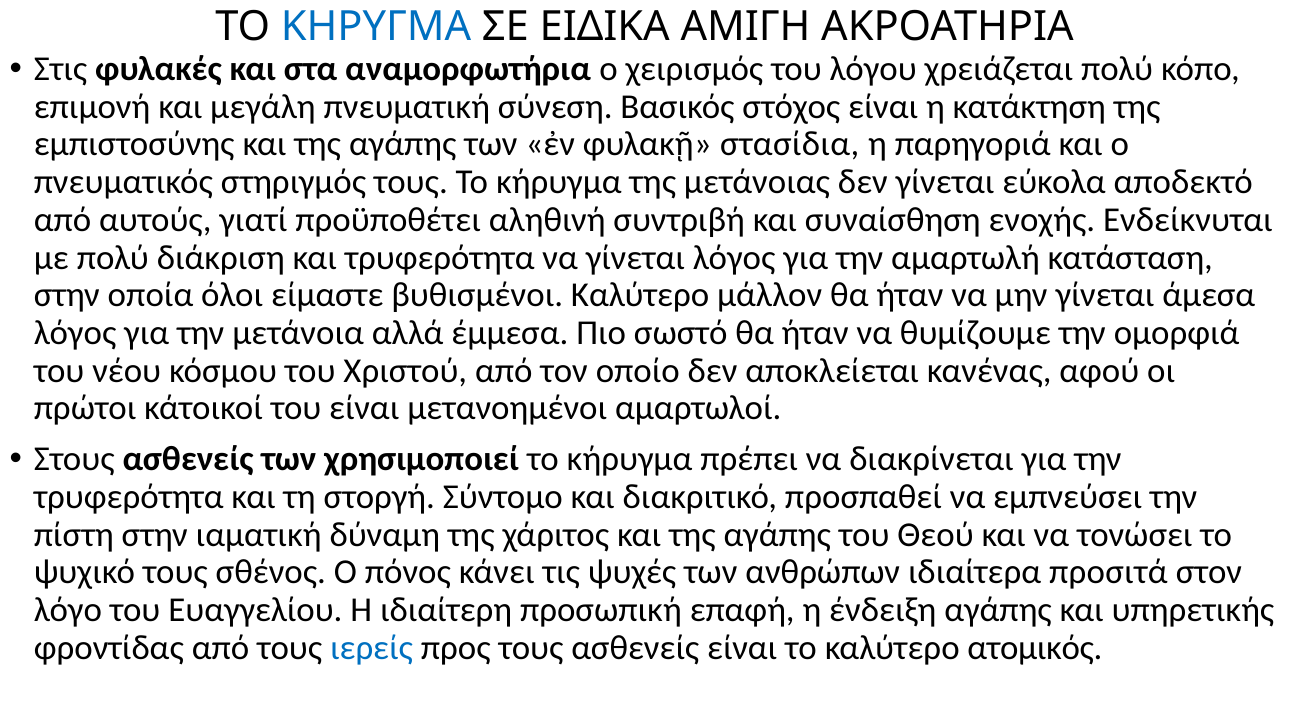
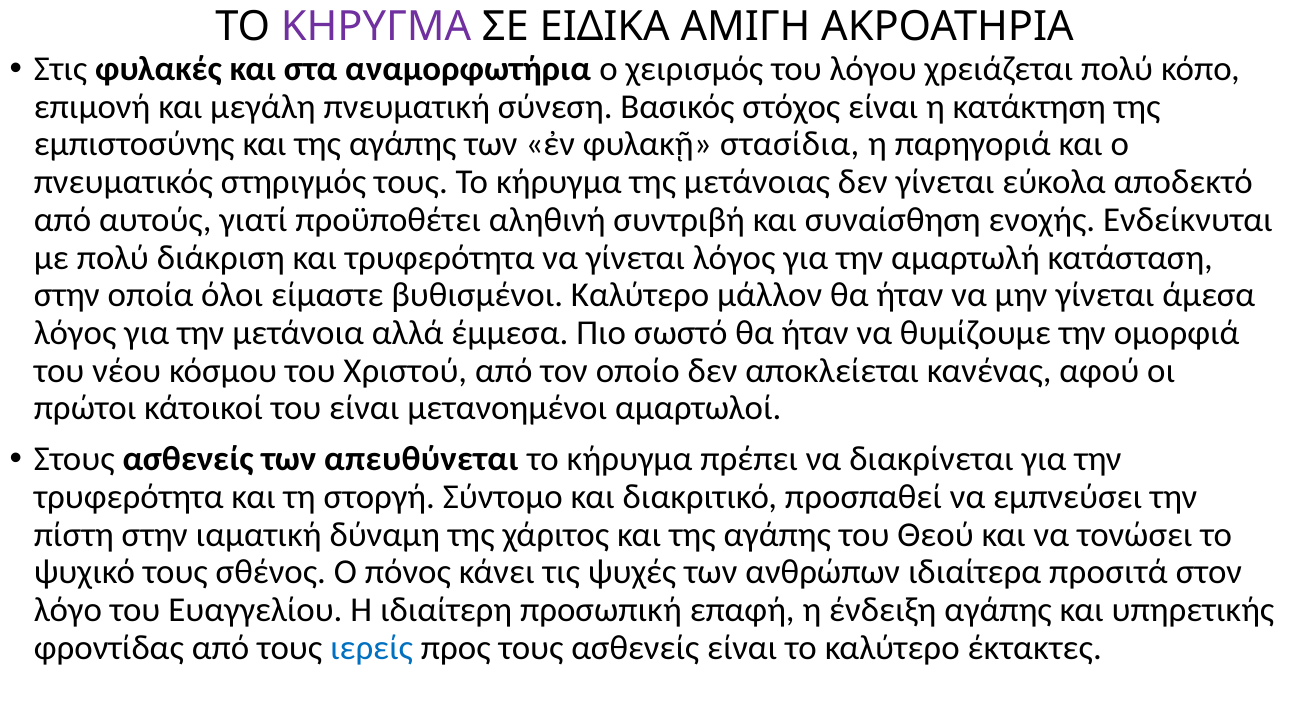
ΚΗΡΥΓΜΑ colour: blue -> purple
χρησιμοποιεί: χρησιμοποιεί -> απευθύνεται
ατομικός: ατομικός -> έκτακτες
